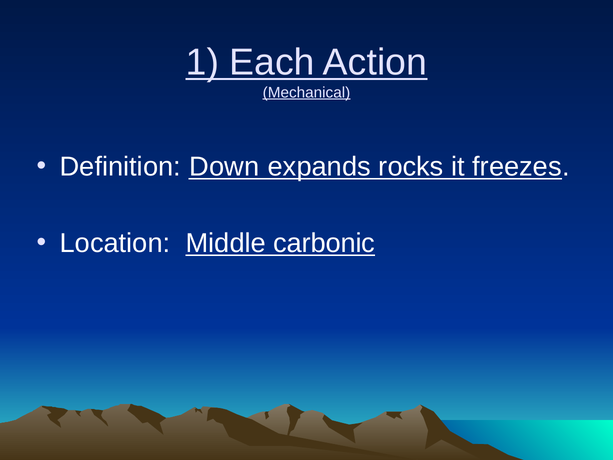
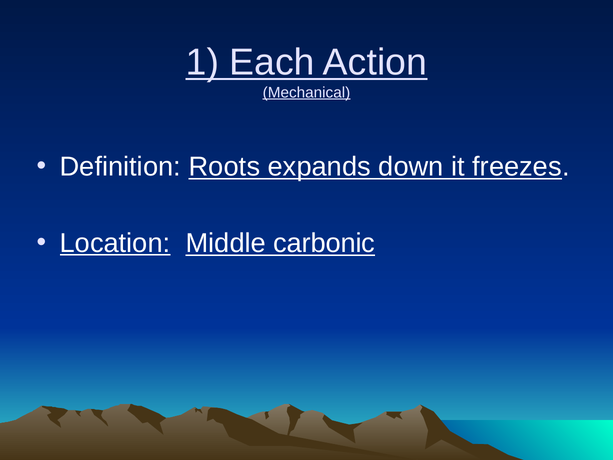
Down: Down -> Roots
rocks: rocks -> down
Location underline: none -> present
